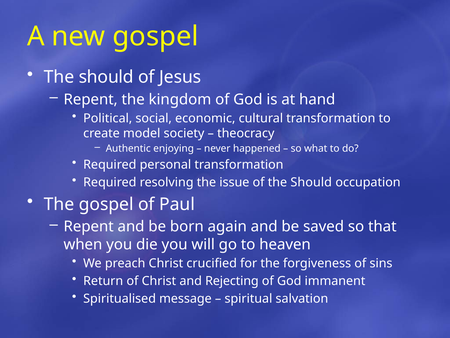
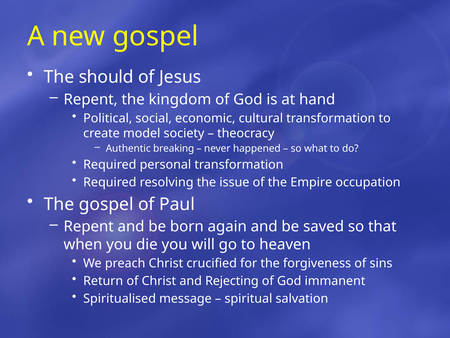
enjoying: enjoying -> breaking
of the Should: Should -> Empire
